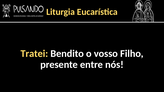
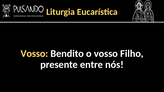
Tratei at (34, 54): Tratei -> Vosso
